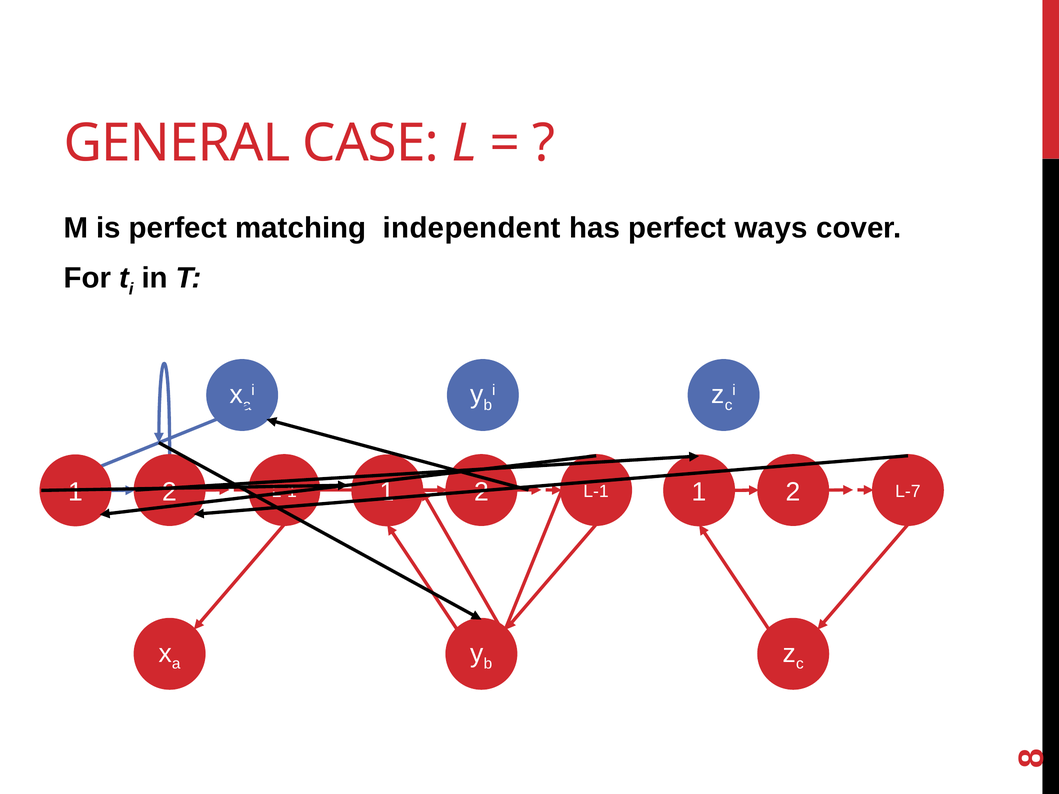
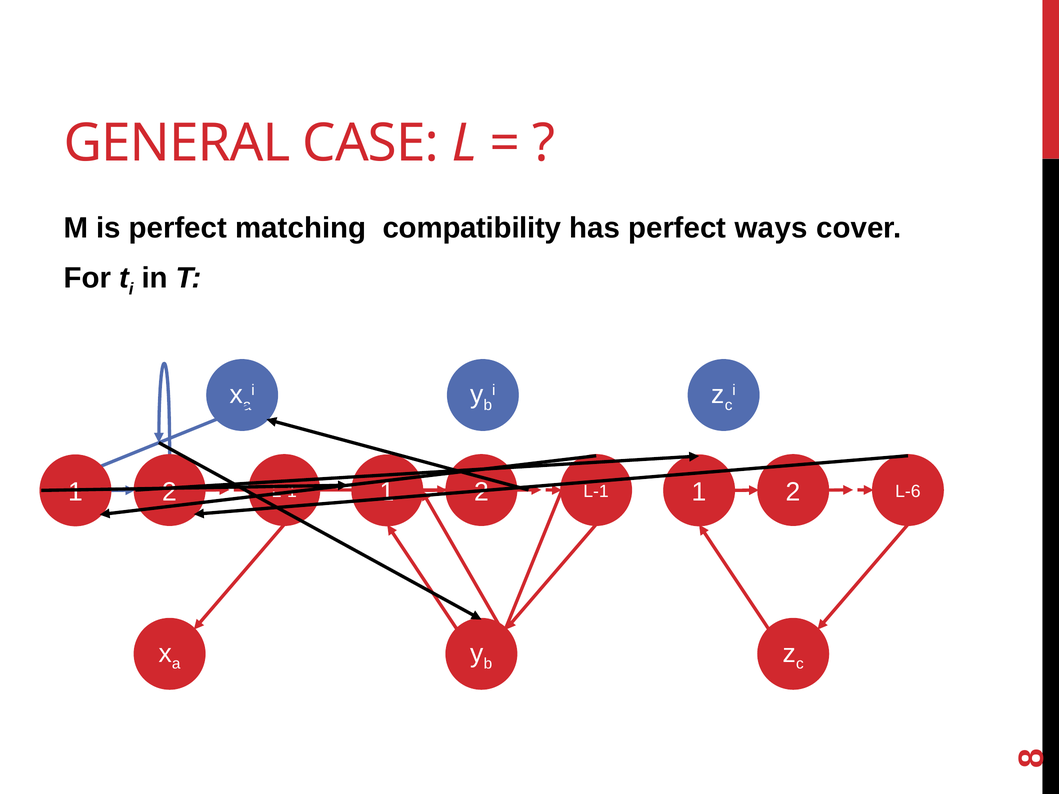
independent: independent -> compatibility
L-7: L-7 -> L-6
